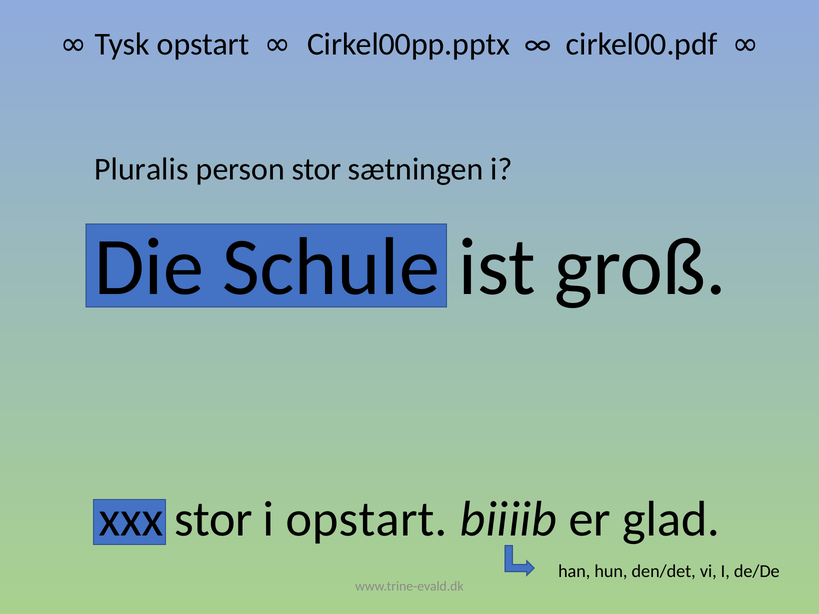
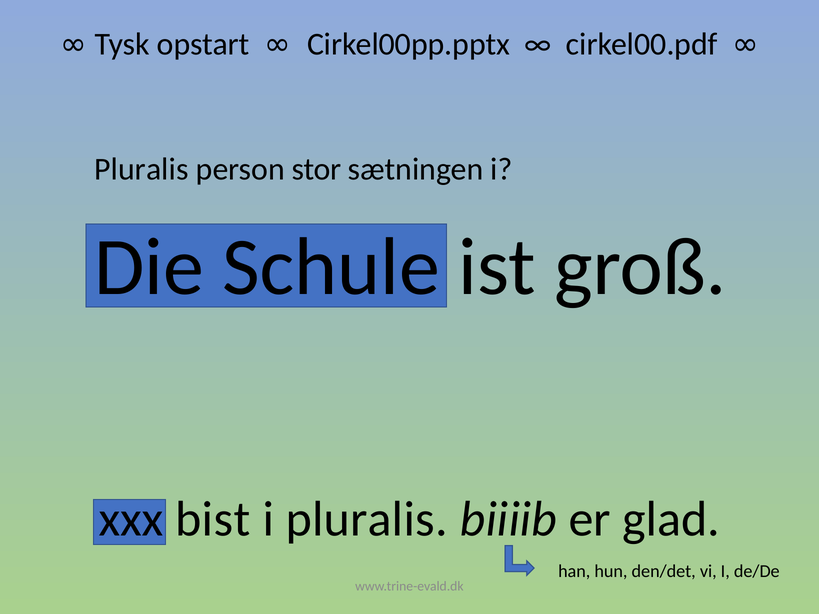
xxx stor: stor -> bist
i opstart: opstart -> pluralis
